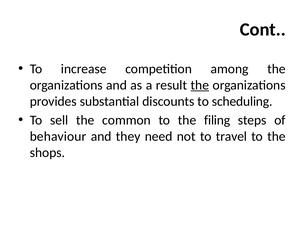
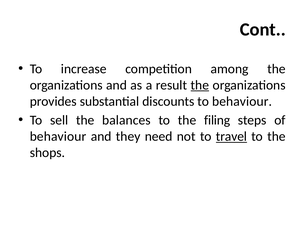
to scheduling: scheduling -> behaviour
common: common -> balances
travel underline: none -> present
